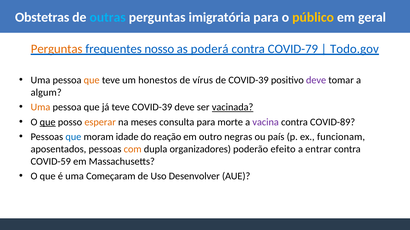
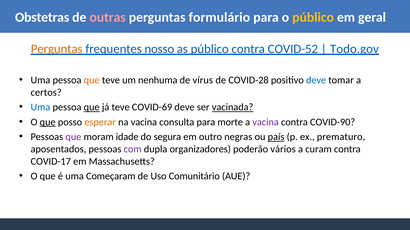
outras colour: light blue -> pink
imigratória: imigratória -> formulário
as poderá: poderá -> público
COVID-79: COVID-79 -> COVID-52
honestos: honestos -> nenhuma
de COVID-39: COVID-39 -> COVID-28
deve at (316, 80) colour: purple -> blue
algum: algum -> certos
Uma at (40, 107) colour: orange -> blue
que at (92, 107) underline: none -> present
teve COVID-39: COVID-39 -> COVID-69
na meses: meses -> vacina
COVID-89: COVID-89 -> COVID-90
que at (73, 137) colour: blue -> purple
reação: reação -> segura
país underline: none -> present
funcionam: funcionam -> prematuro
com colour: orange -> purple
efeito: efeito -> vários
entrar: entrar -> curam
COVID-59: COVID-59 -> COVID-17
Desenvolver: Desenvolver -> Comunitário
